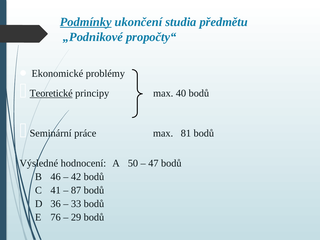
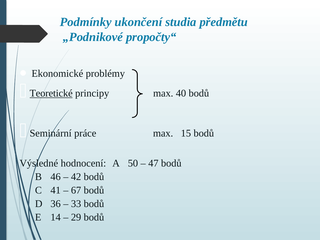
Podmínky underline: present -> none
81: 81 -> 15
87: 87 -> 67
76: 76 -> 14
